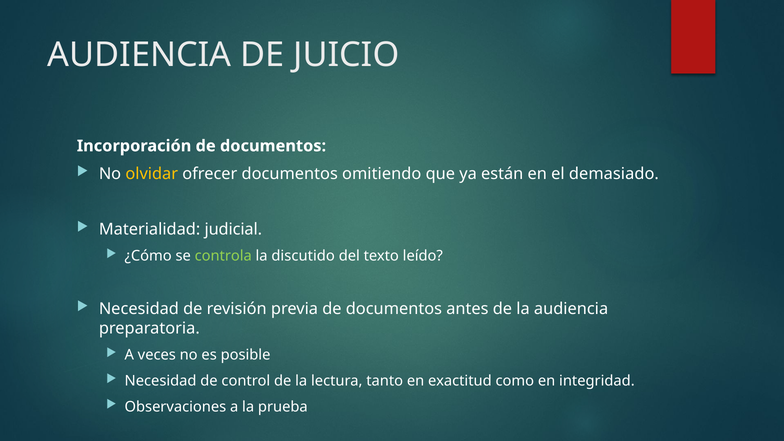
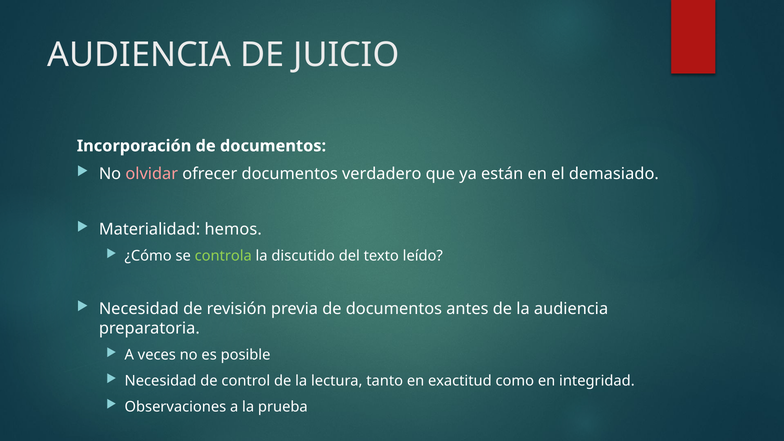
olvidar colour: yellow -> pink
omitiendo: omitiendo -> verdadero
judicial: judicial -> hemos
